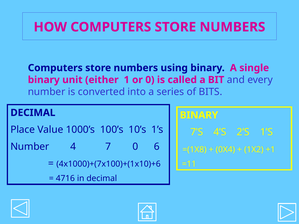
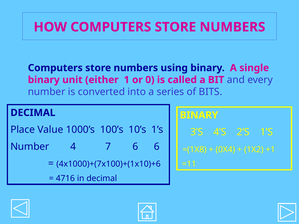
7’S: 7’S -> 3’S
7 0: 0 -> 6
